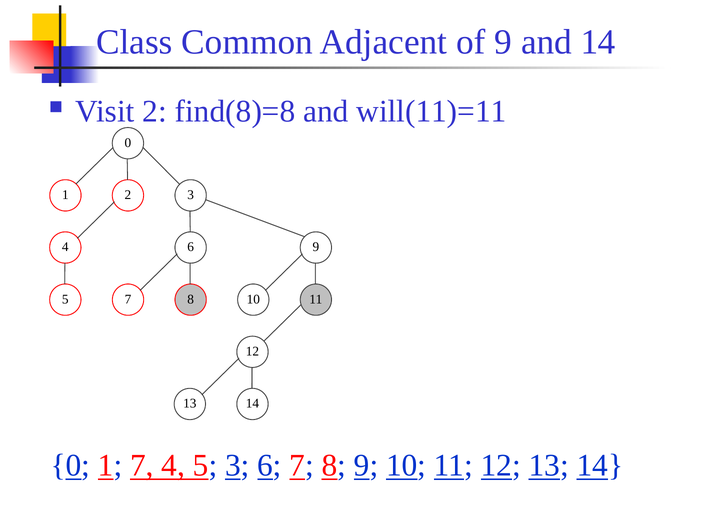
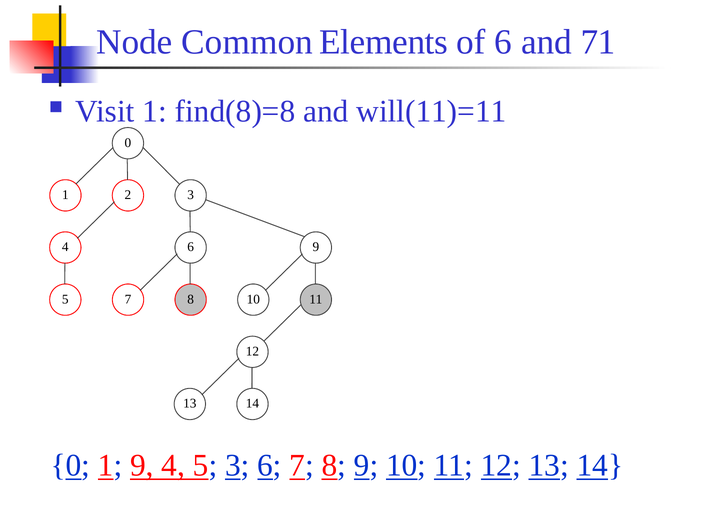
Class: Class -> Node
Adjacent: Adjacent -> Elements
of 9: 9 -> 6
and 14: 14 -> 71
Visit 2: 2 -> 1
1 7: 7 -> 9
